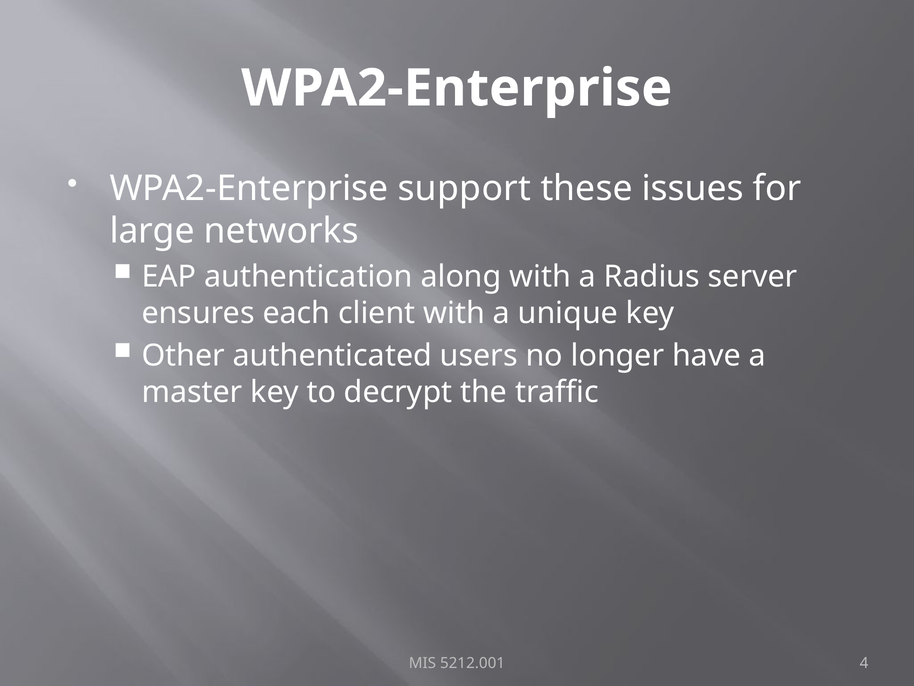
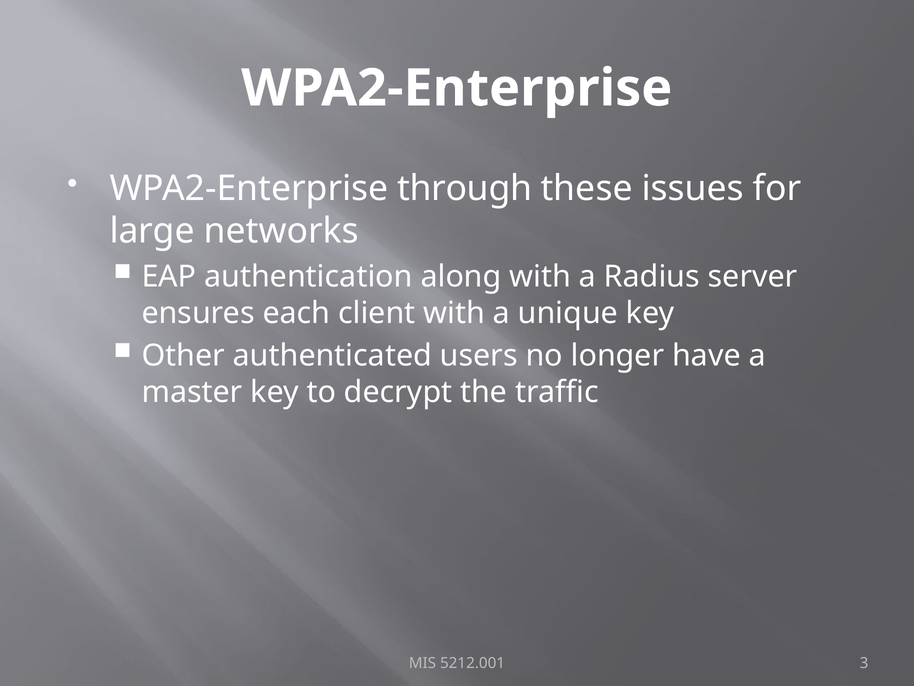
support: support -> through
4: 4 -> 3
